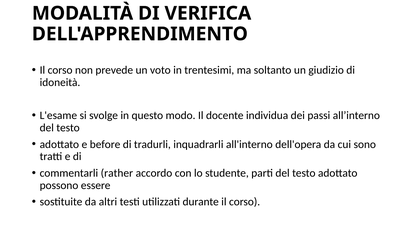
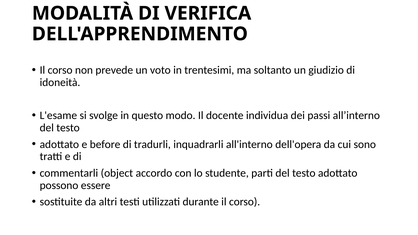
rather: rather -> object
